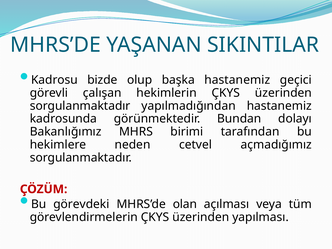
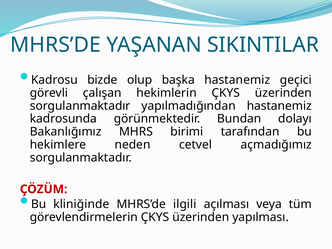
görevdeki: görevdeki -> kliniğinde
olan: olan -> ilgili
